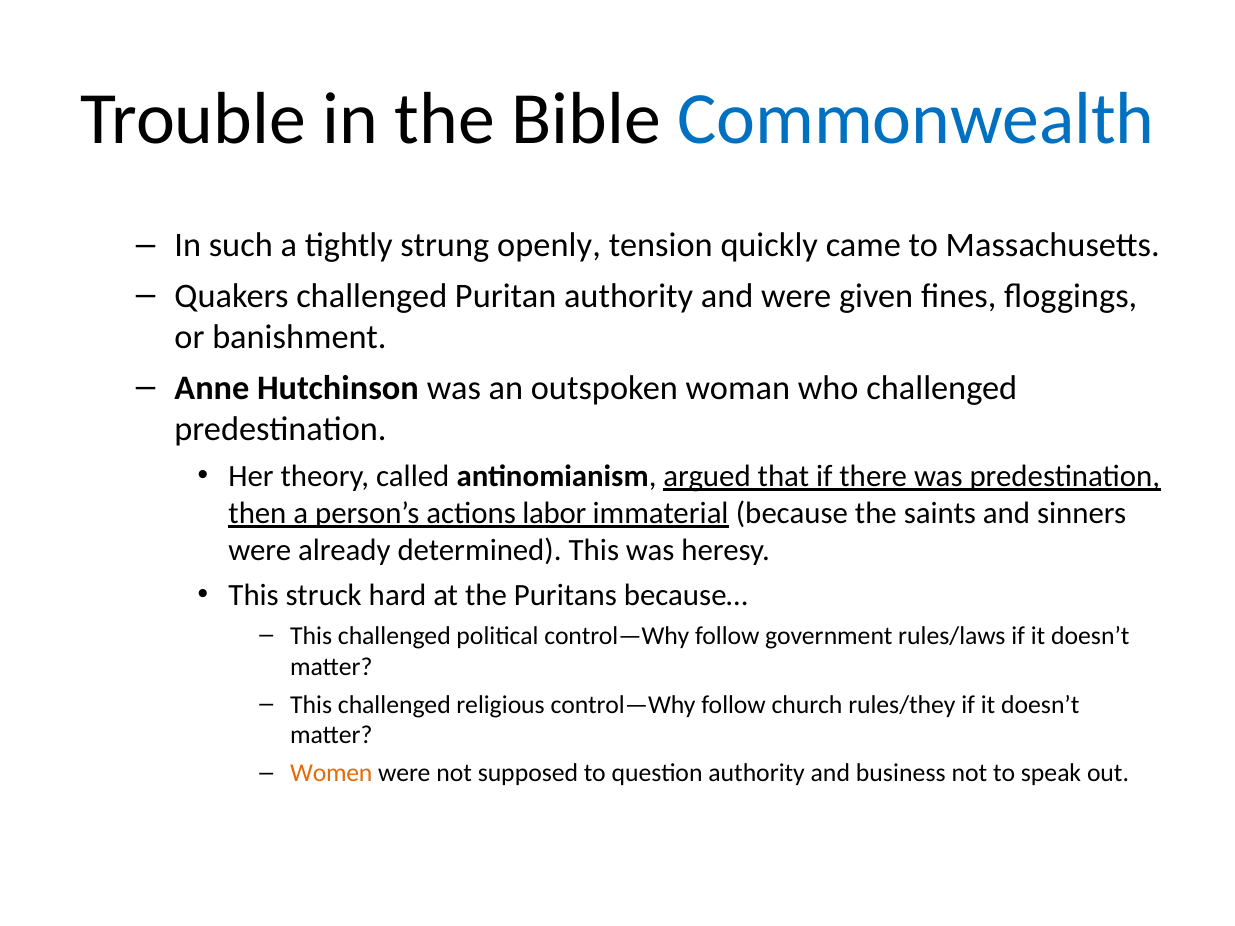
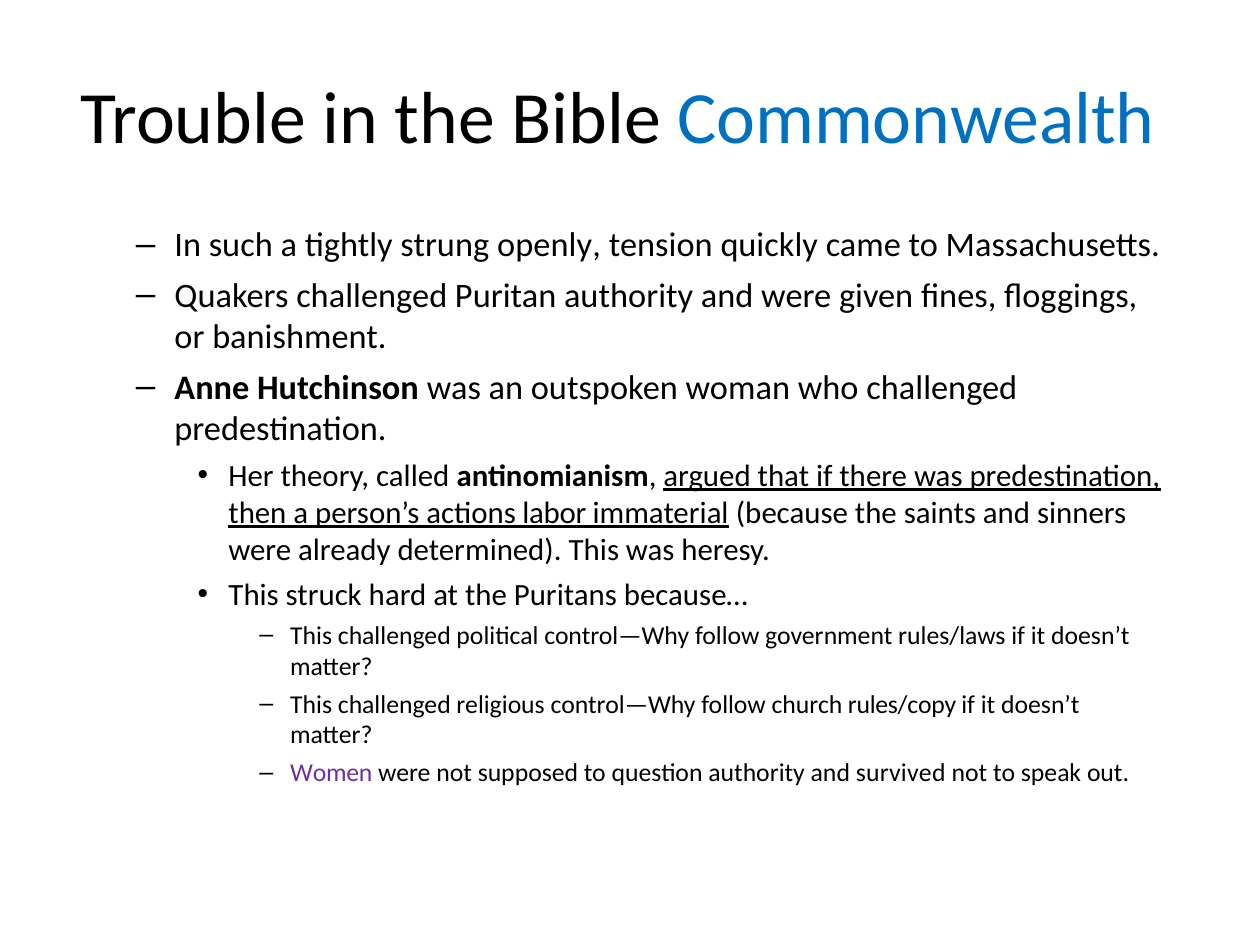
rules/they: rules/they -> rules/copy
Women colour: orange -> purple
business: business -> survived
